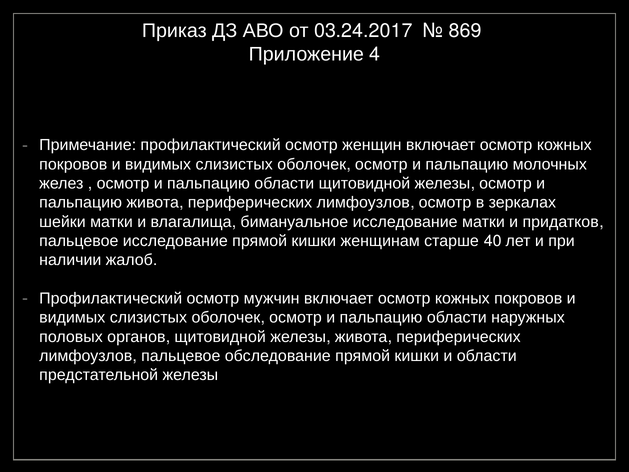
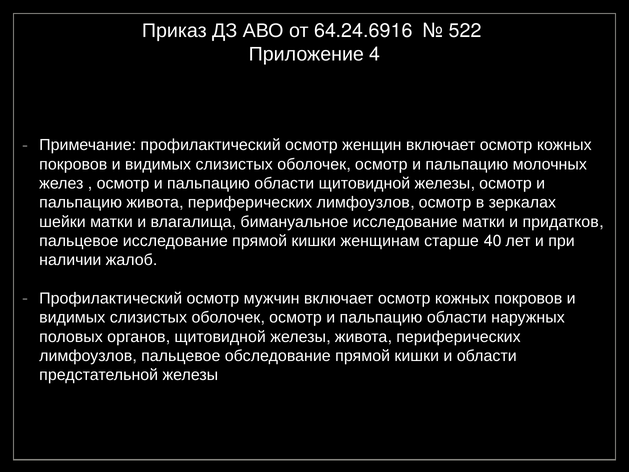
03.24.2017: 03.24.2017 -> 64.24.6916
869: 869 -> 522
